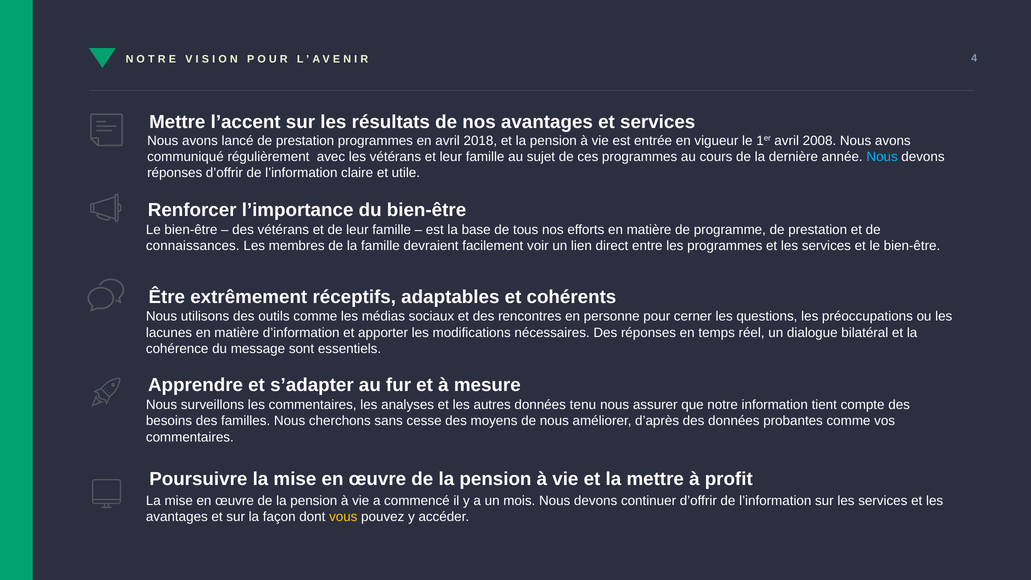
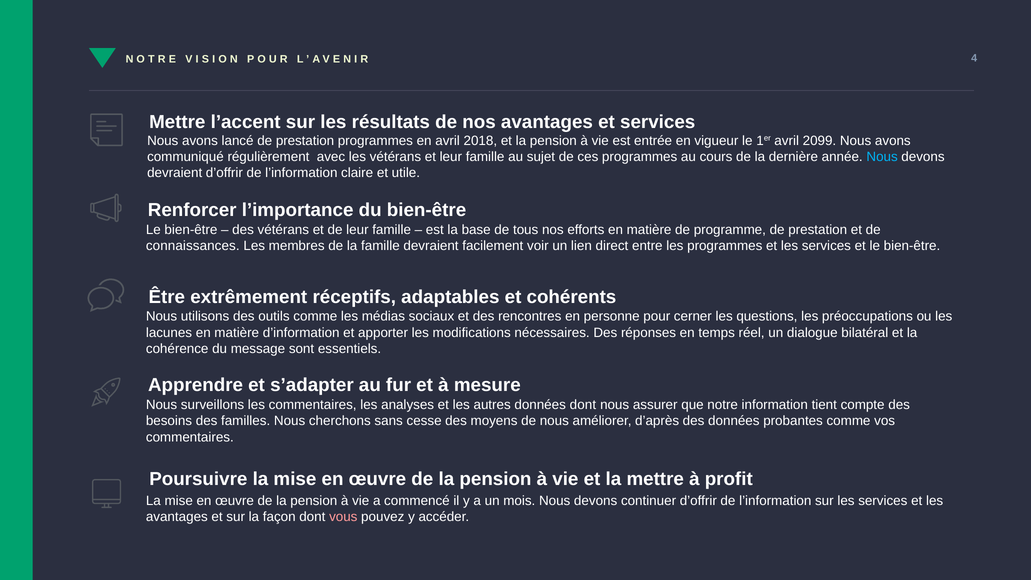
2008: 2008 -> 2099
réponses at (175, 173): réponses -> devraient
données tenu: tenu -> dont
vous colour: yellow -> pink
